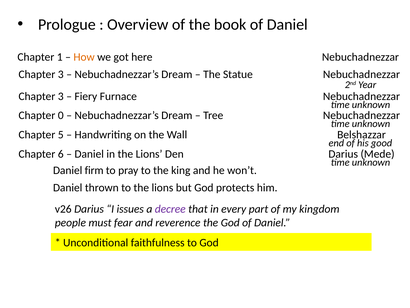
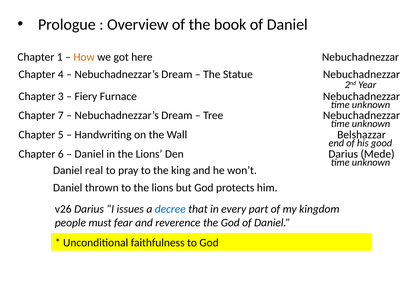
3 at (61, 74): 3 -> 4
0: 0 -> 7
firm: firm -> real
decree colour: purple -> blue
